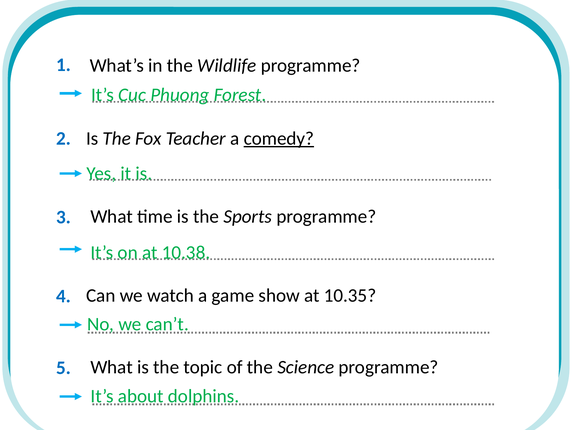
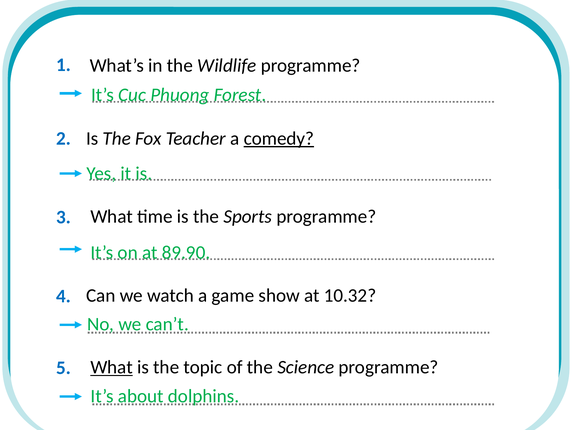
10.38: 10.38 -> 89.90
10.35: 10.35 -> 10.32
What at (112, 368) underline: none -> present
